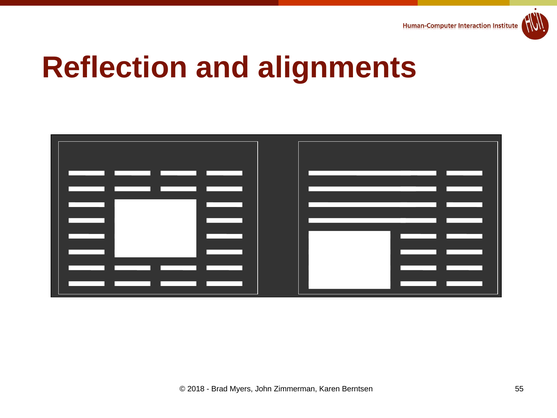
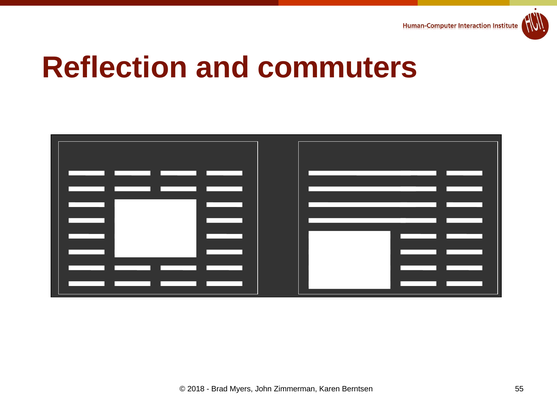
alignments: alignments -> commuters
